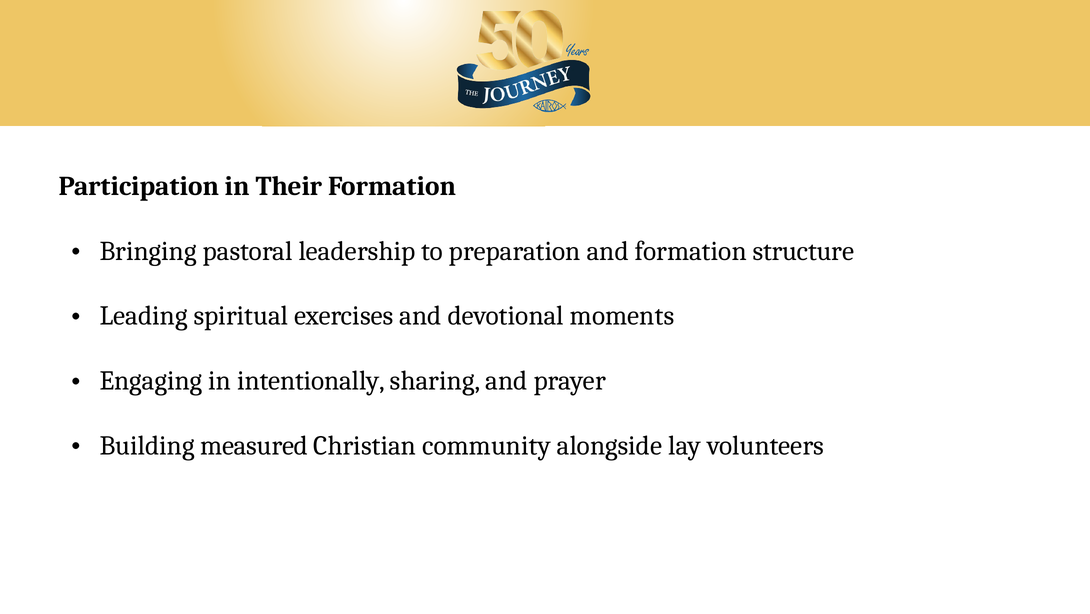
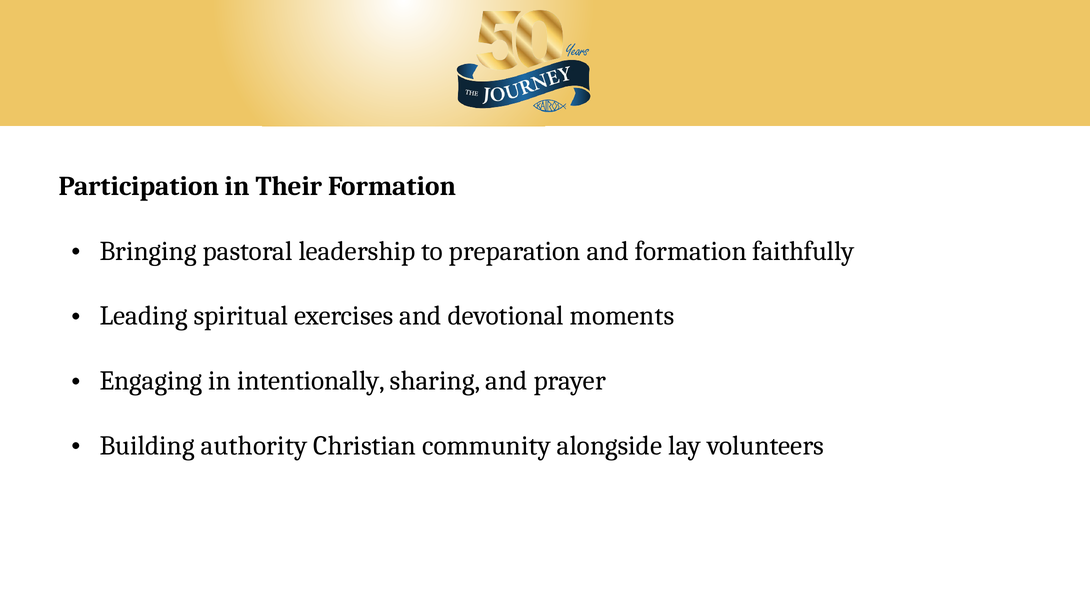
structure: structure -> faithfully
measured: measured -> authority
